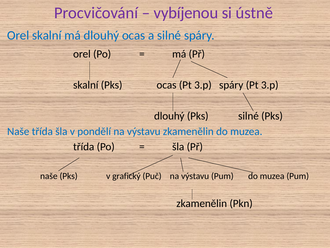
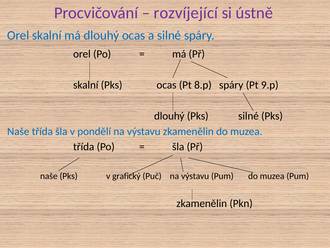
vybíjenou: vybíjenou -> rozvíjející
ocas Pt 3.p: 3.p -> 8.p
spáry Pt 3.p: 3.p -> 9.p
